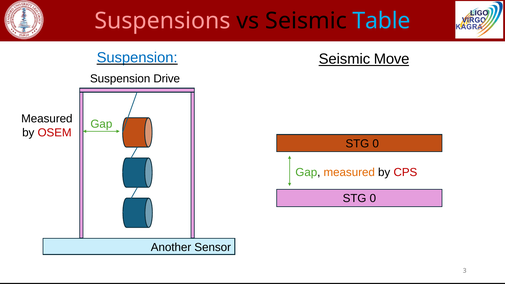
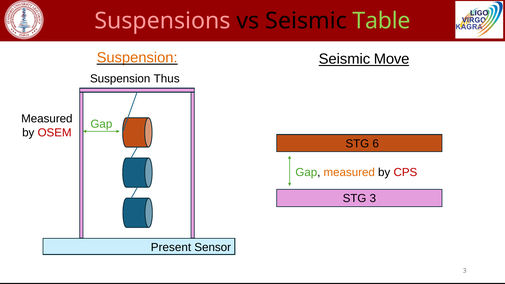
Table colour: light blue -> light green
Suspension at (137, 58) colour: blue -> orange
Drive: Drive -> Thus
0 at (376, 144): 0 -> 6
0 at (373, 199): 0 -> 3
Another: Another -> Present
